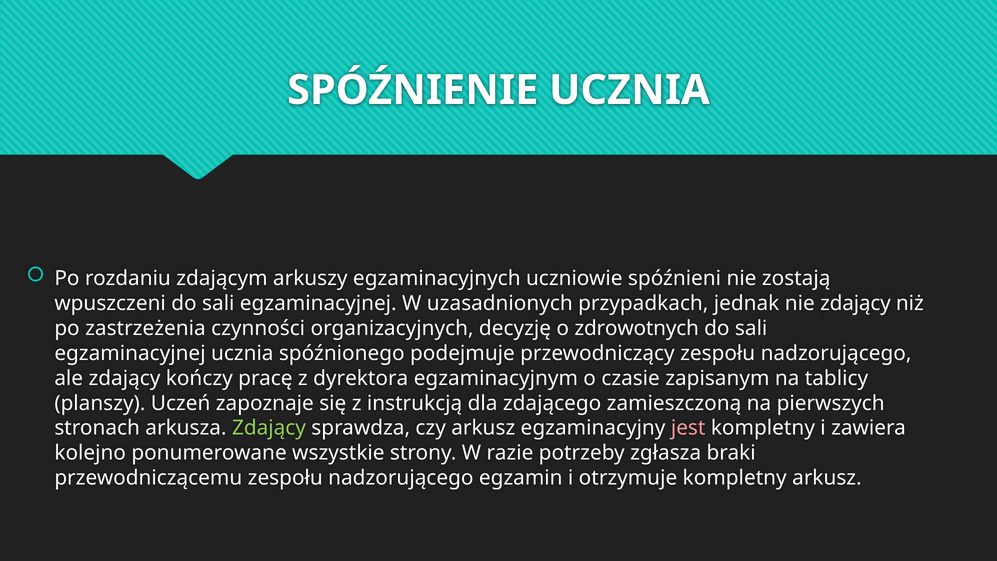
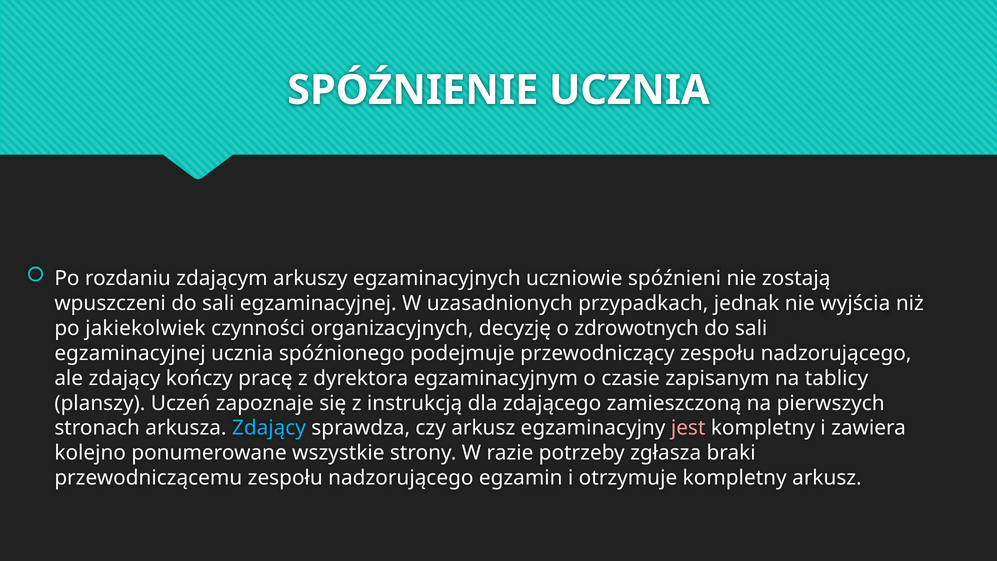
nie zdający: zdający -> wyjścia
zastrzeżenia: zastrzeżenia -> jakiekolwiek
Zdający at (269, 428) colour: light green -> light blue
